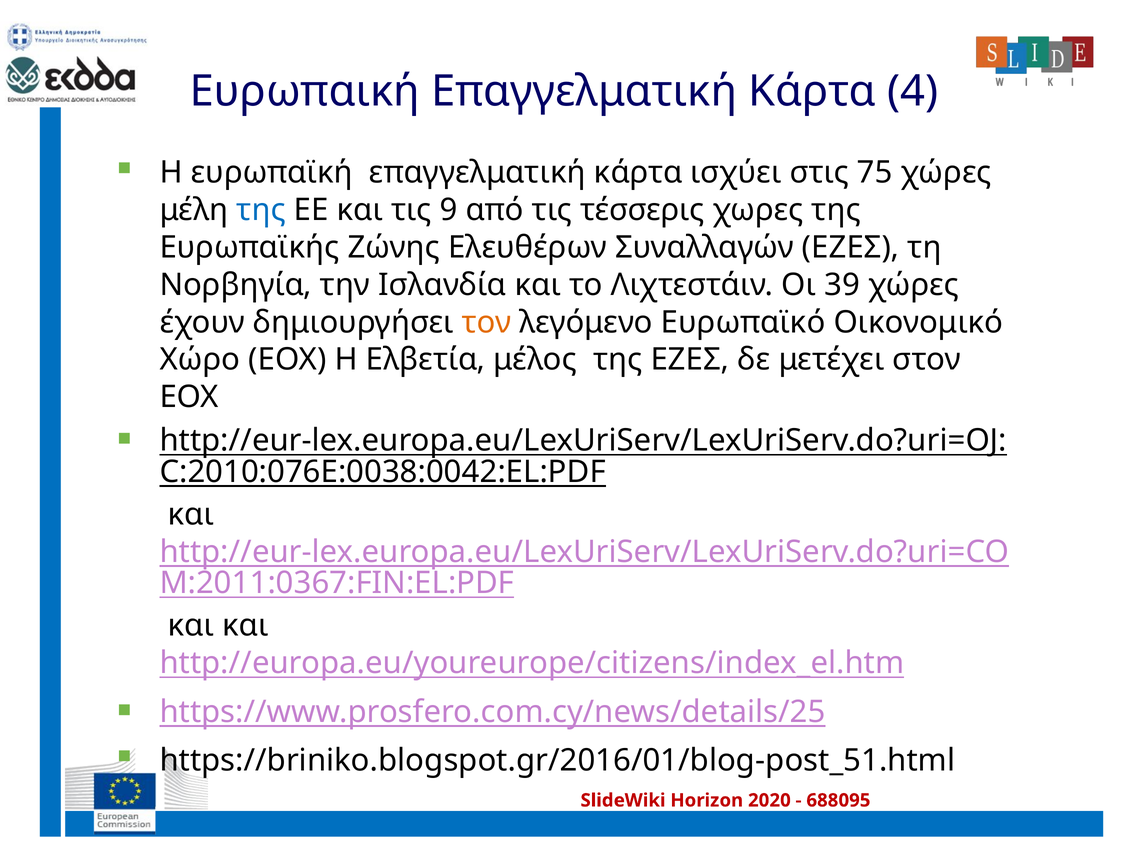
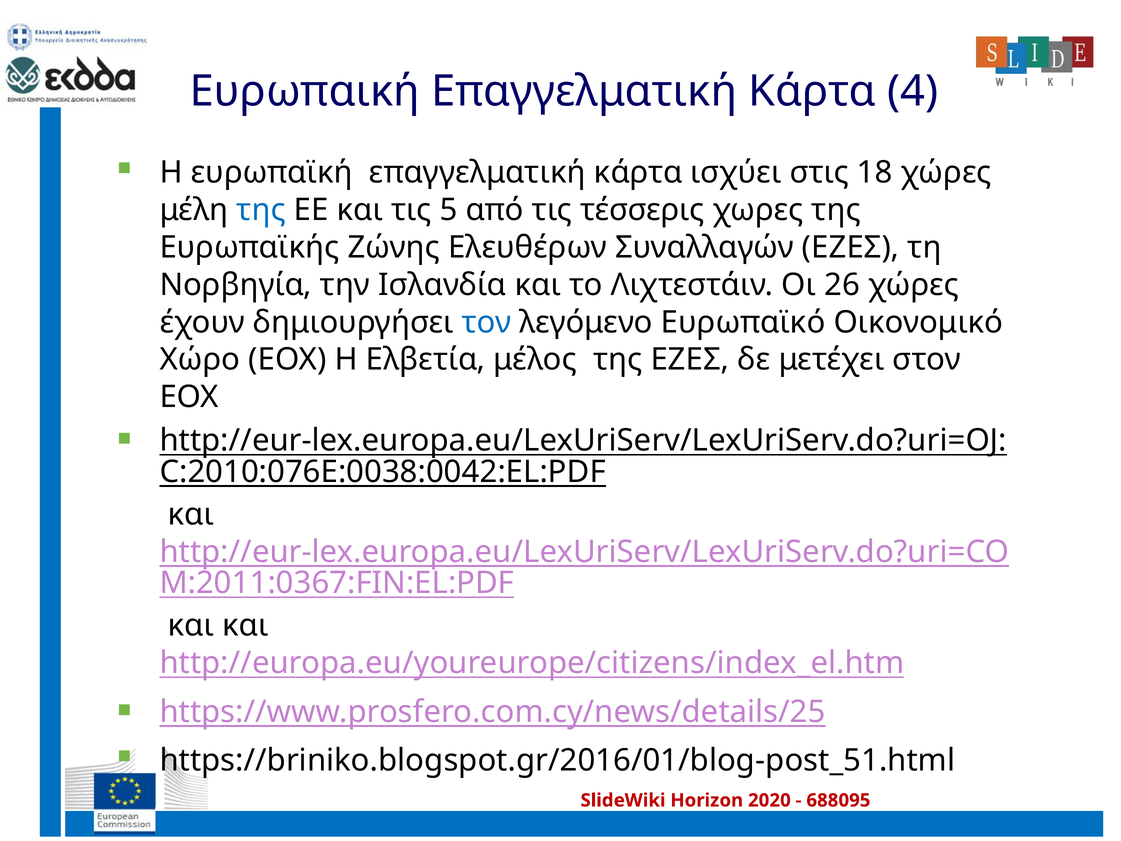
75: 75 -> 18
9: 9 -> 5
39: 39 -> 26
τον colour: orange -> blue
